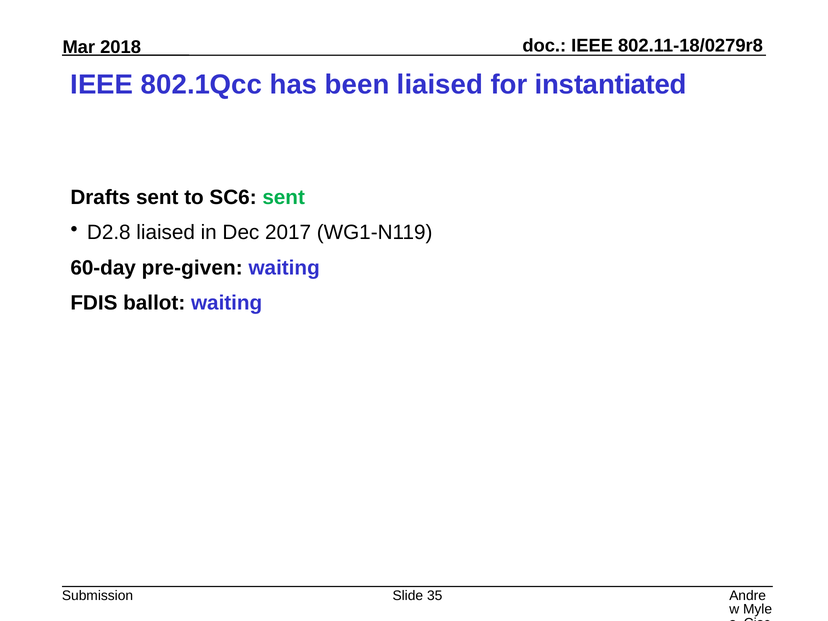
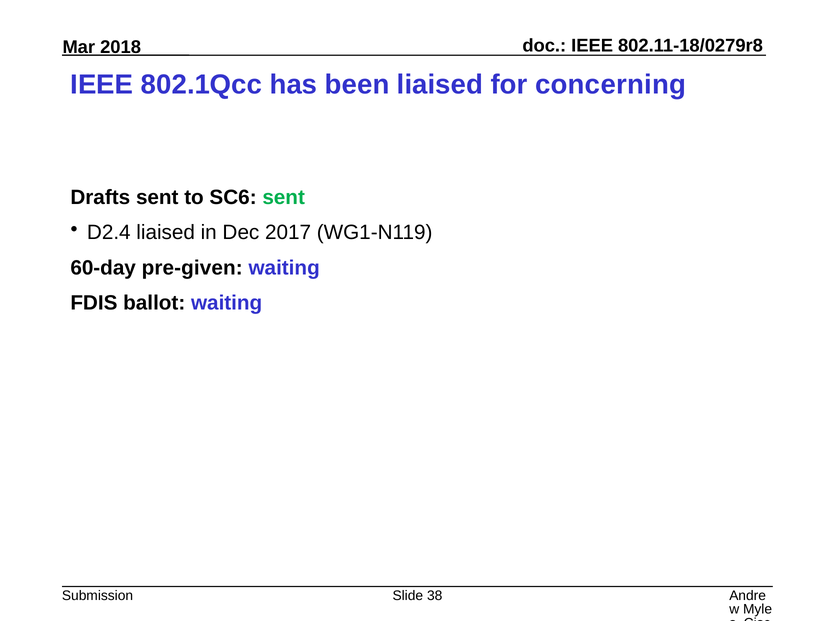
instantiated: instantiated -> concerning
D2.8: D2.8 -> D2.4
35: 35 -> 38
